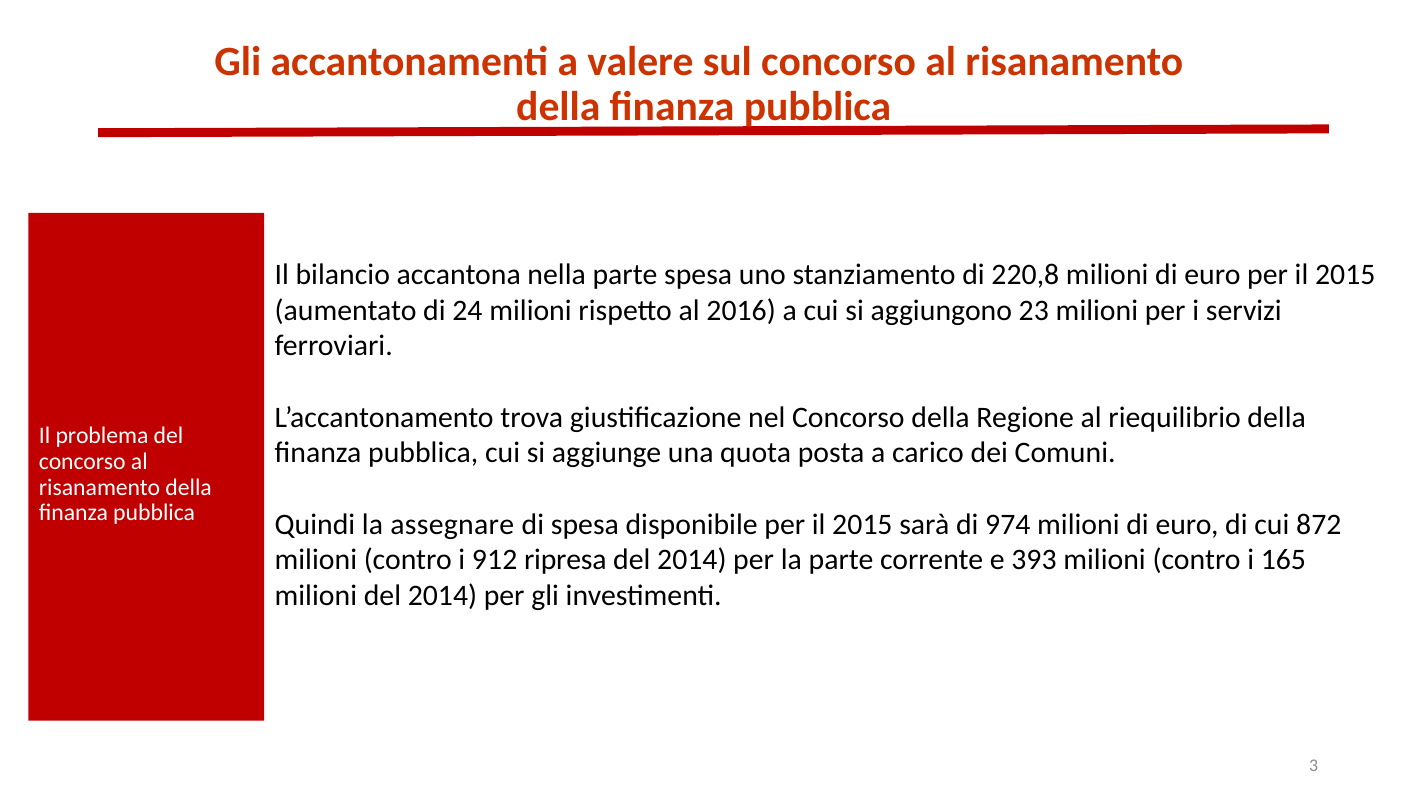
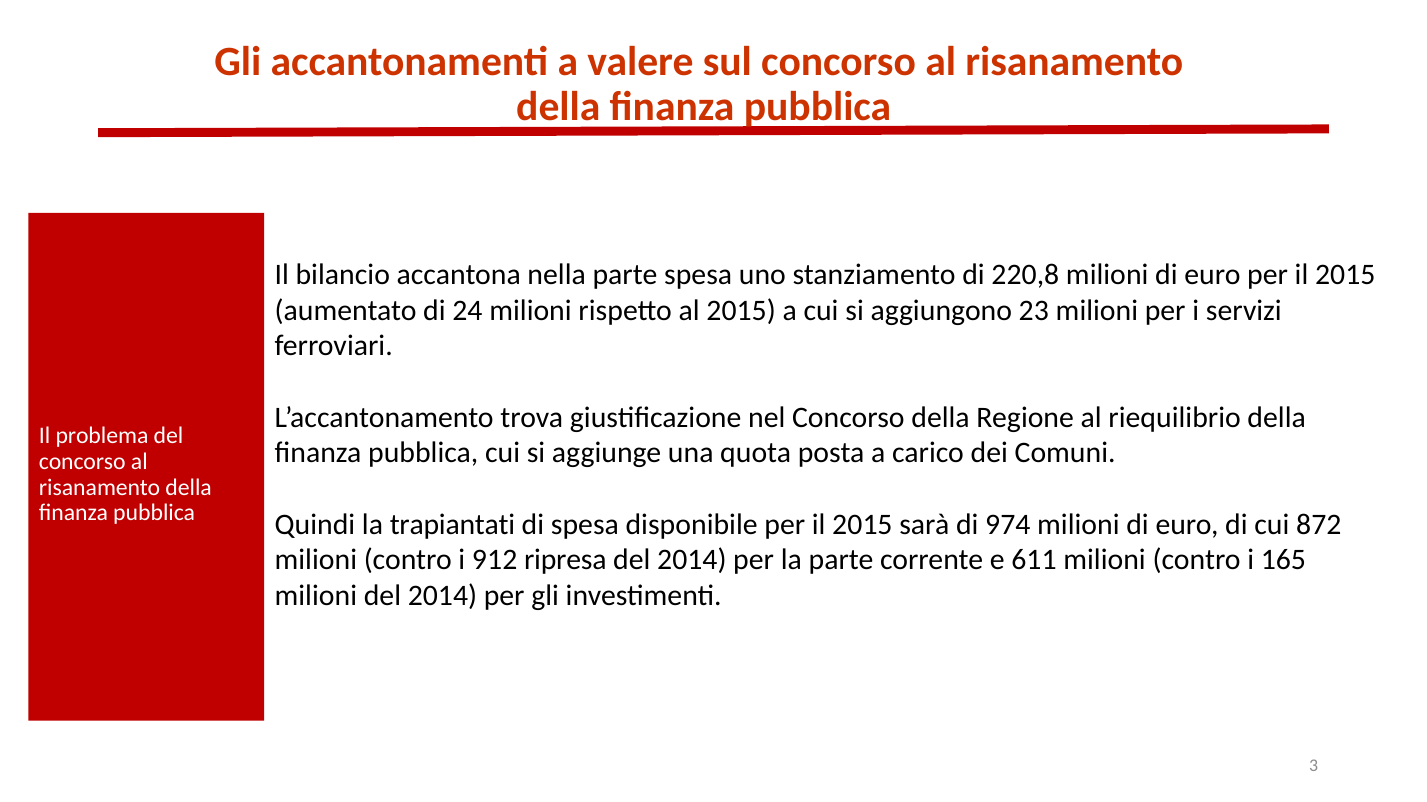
al 2016: 2016 -> 2015
assegnare: assegnare -> trapiantati
393: 393 -> 611
